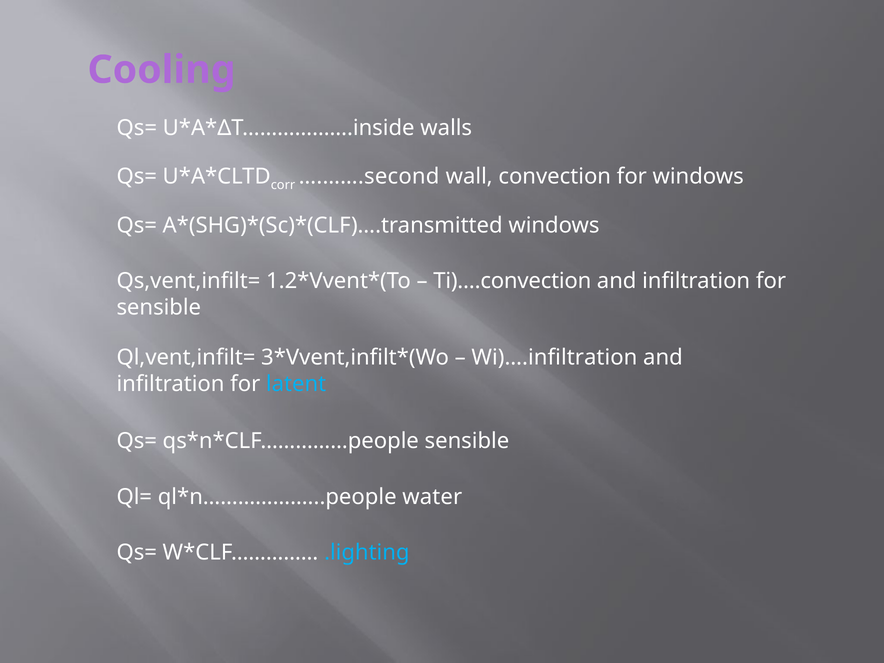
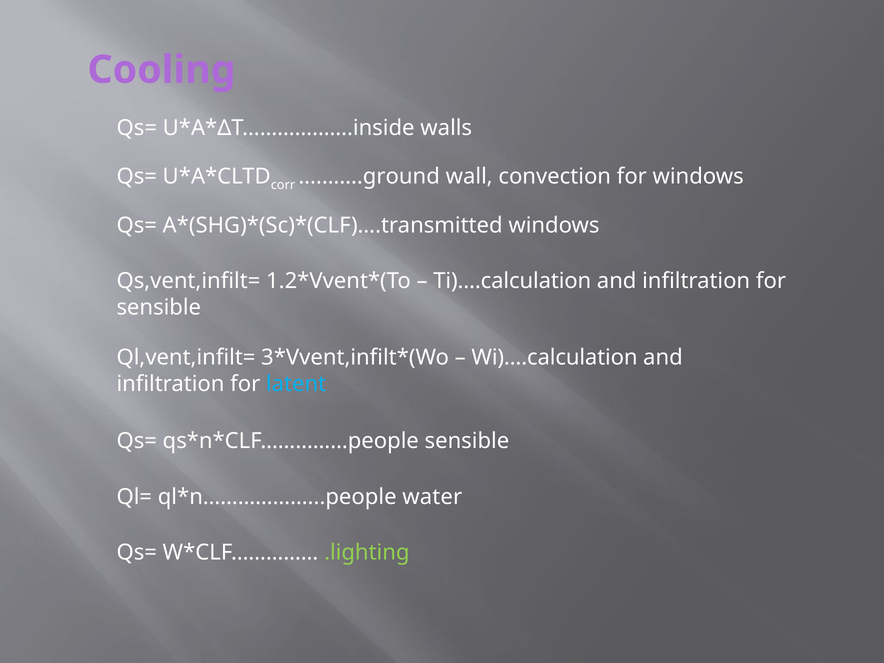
….…….second: ….…….second -> ….…….ground
Ti)….convection: Ti)….convection -> Ti)….calculation
Wi)….infiltration: Wi)….infiltration -> Wi)….calculation
.lighting colour: light blue -> light green
